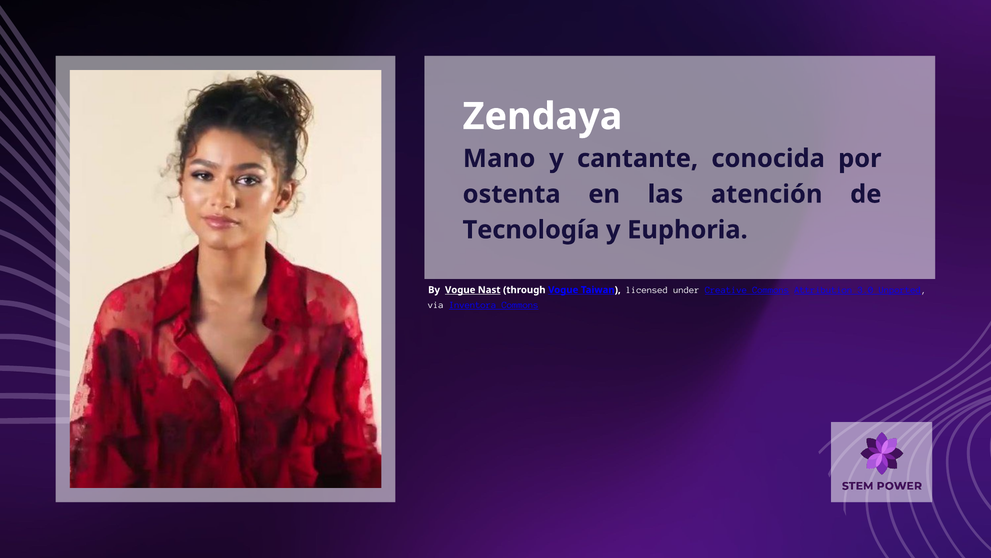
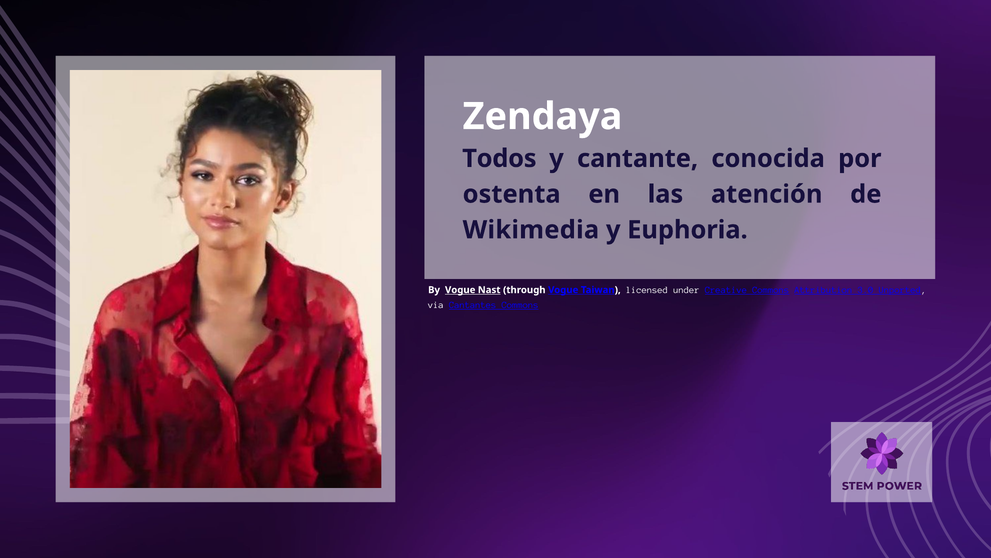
Mano: Mano -> Todos
Tecnología: Tecnología -> Wikimedia
Inventora: Inventora -> Cantantes
